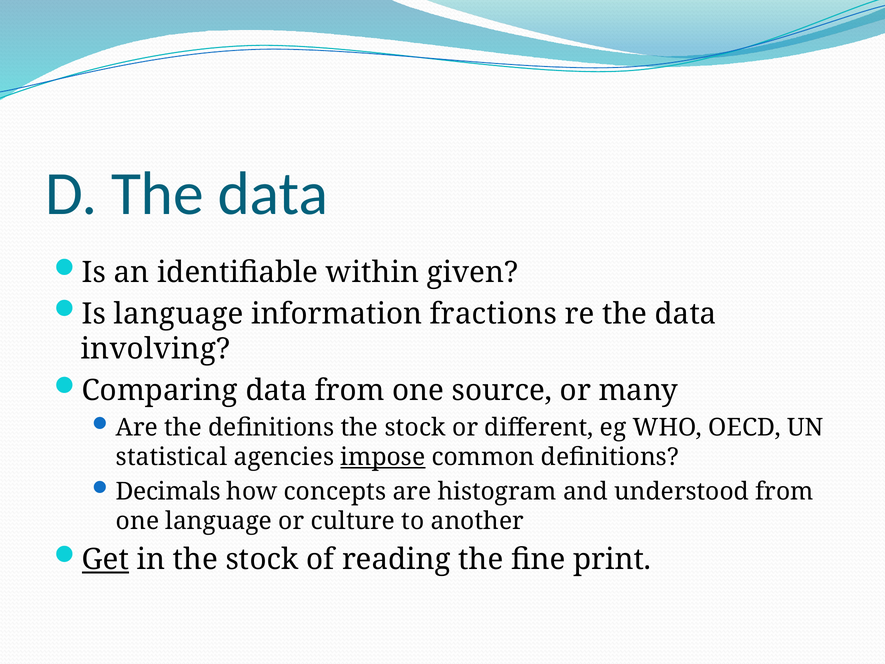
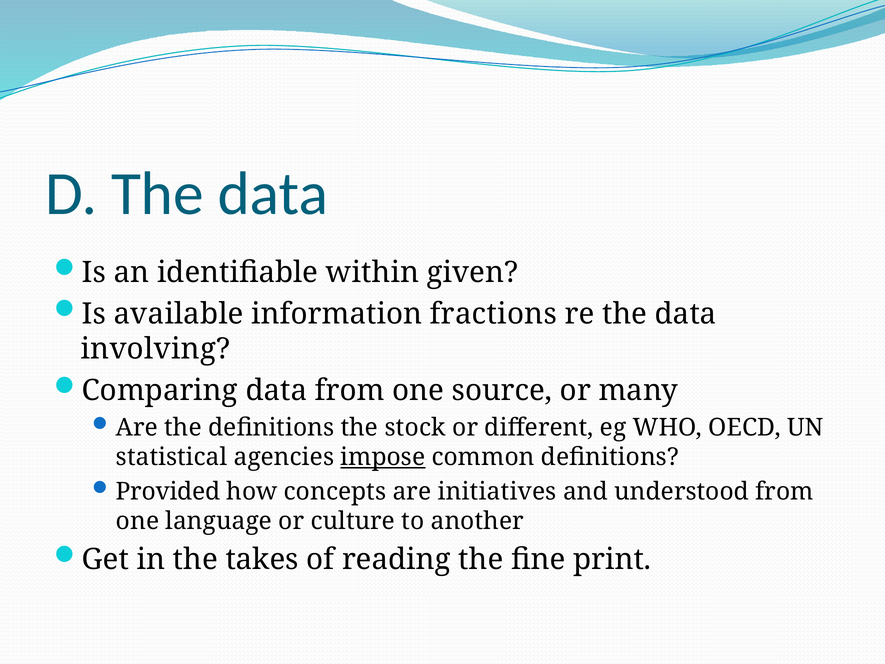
Is language: language -> available
Decimals: Decimals -> Provided
histogram: histogram -> initiatives
Get underline: present -> none
in the stock: stock -> takes
